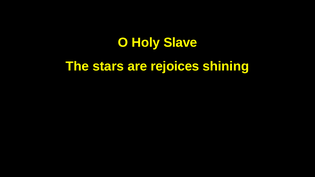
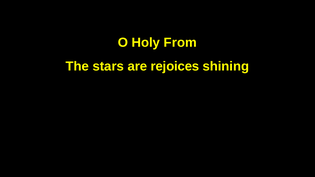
Slave: Slave -> From
